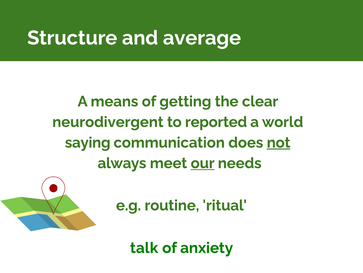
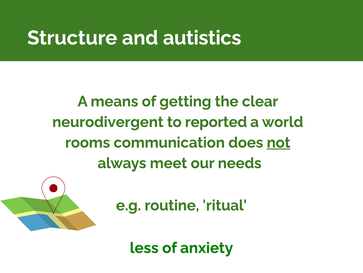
average: average -> autistics
saying: saying -> rooms
our underline: present -> none
talk: talk -> less
